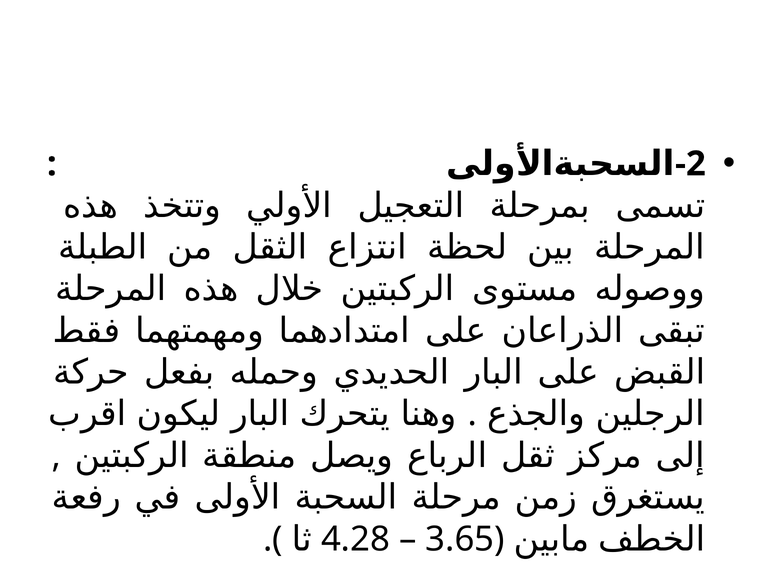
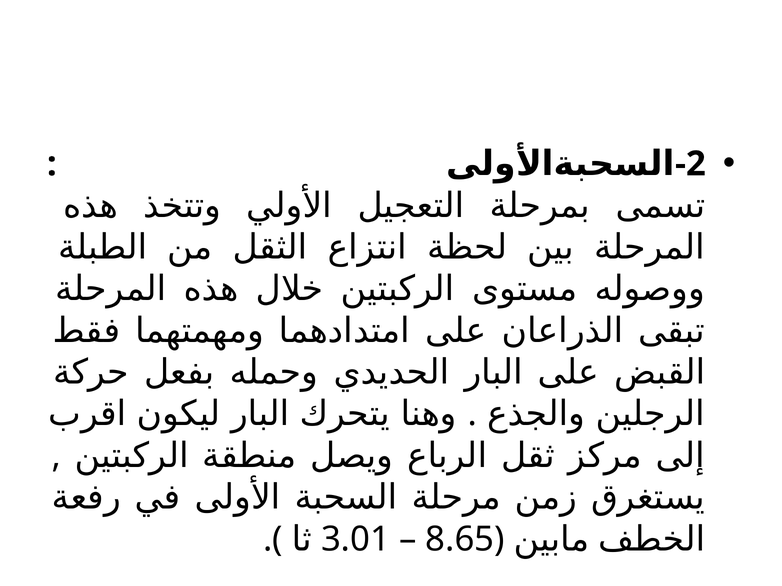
4.28: 4.28 -> 3.01
3.65: 3.65 -> 8.65
